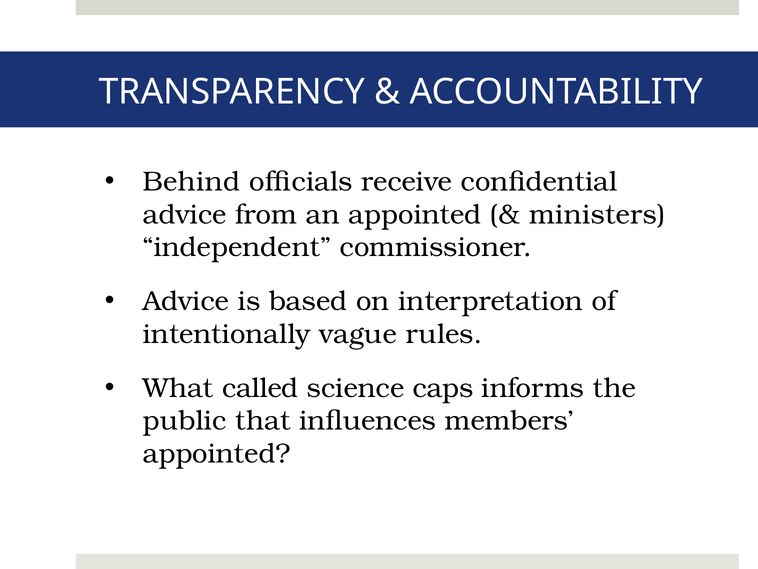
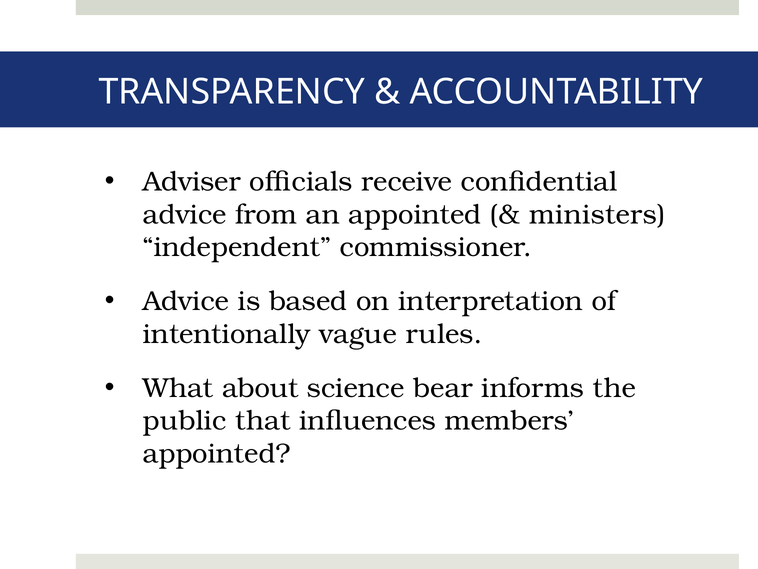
Behind: Behind -> Adviser
called: called -> about
caps: caps -> bear
